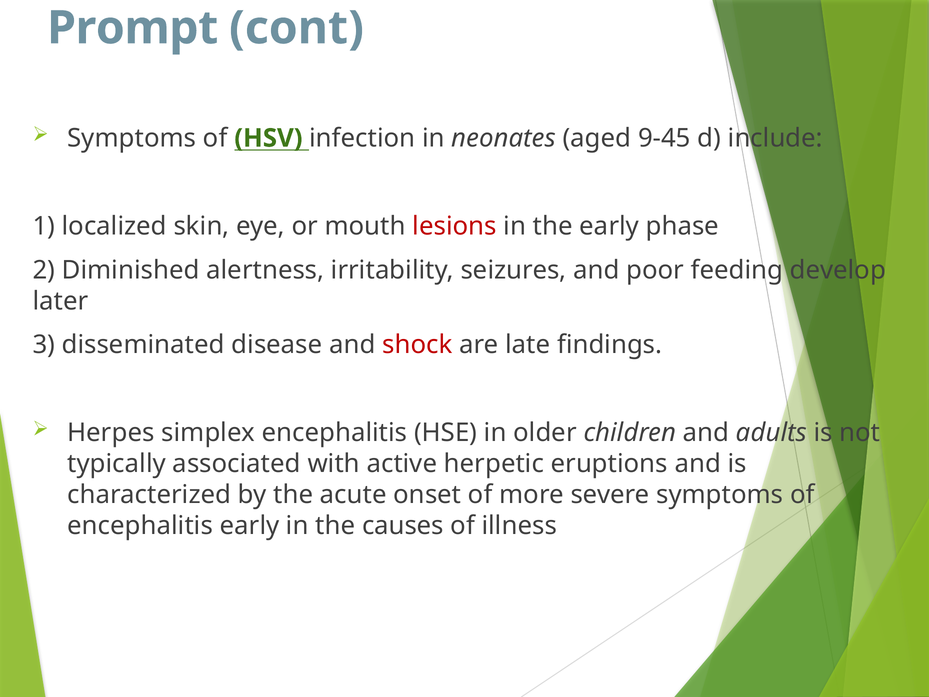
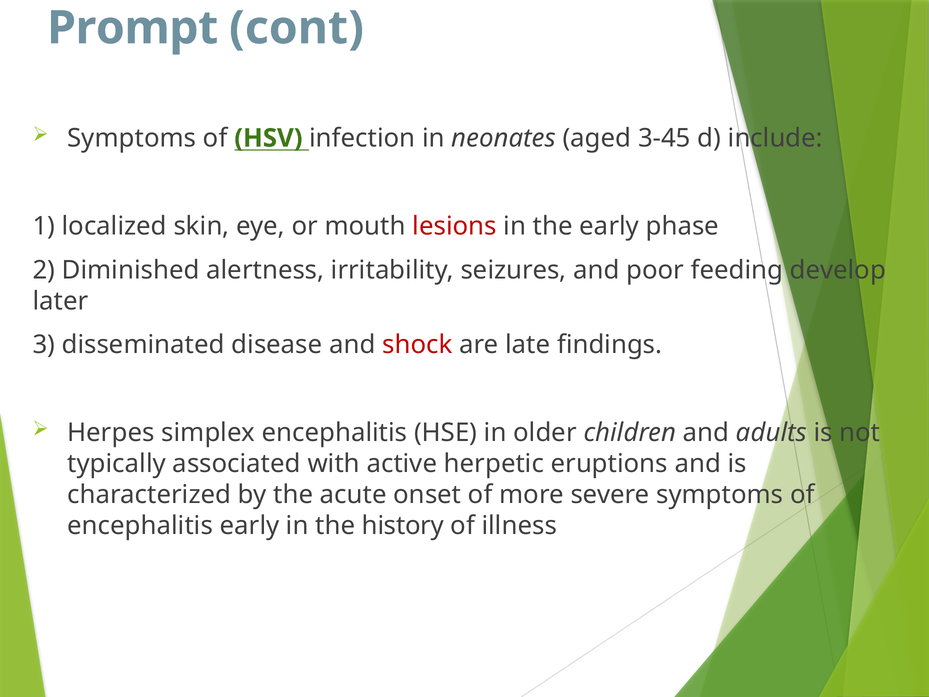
9-45: 9-45 -> 3-45
causes: causes -> history
